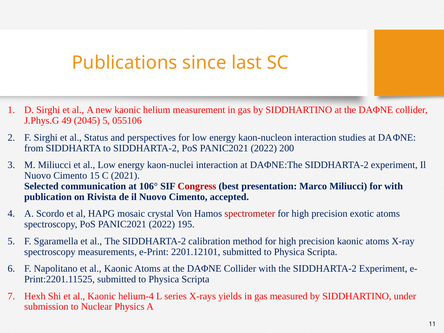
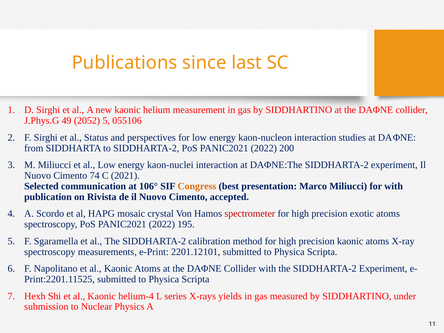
2045: 2045 -> 2052
15: 15 -> 74
Congress colour: red -> orange
